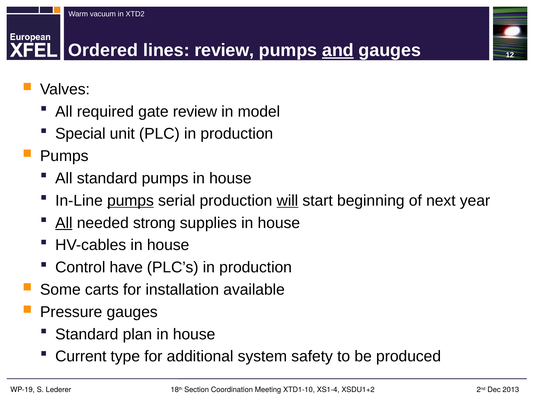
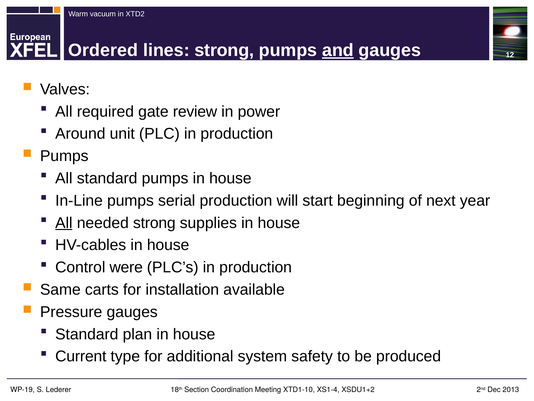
lines review: review -> strong
model: model -> power
Special: Special -> Around
pumps at (130, 200) underline: present -> none
will underline: present -> none
have: have -> were
Some: Some -> Same
